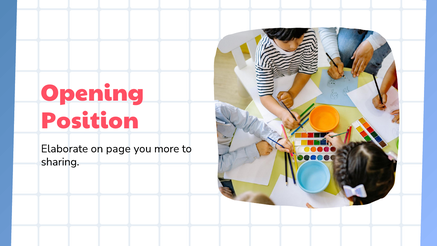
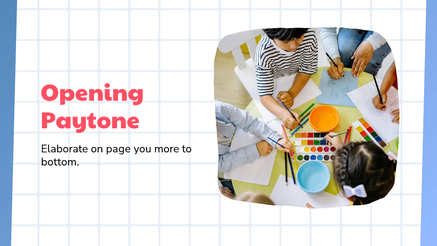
Position: Position -> Paytone
sharing: sharing -> bottom
